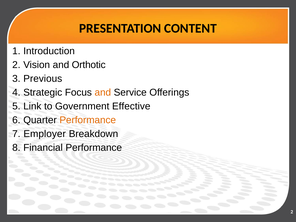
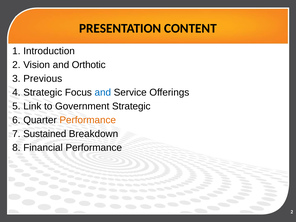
and at (103, 93) colour: orange -> blue
Government Effective: Effective -> Strategic
Employer: Employer -> Sustained
